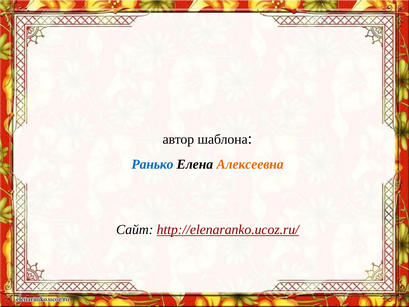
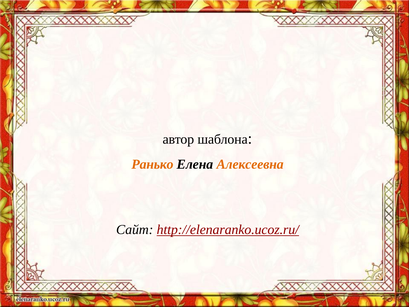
Ранько colour: blue -> orange
